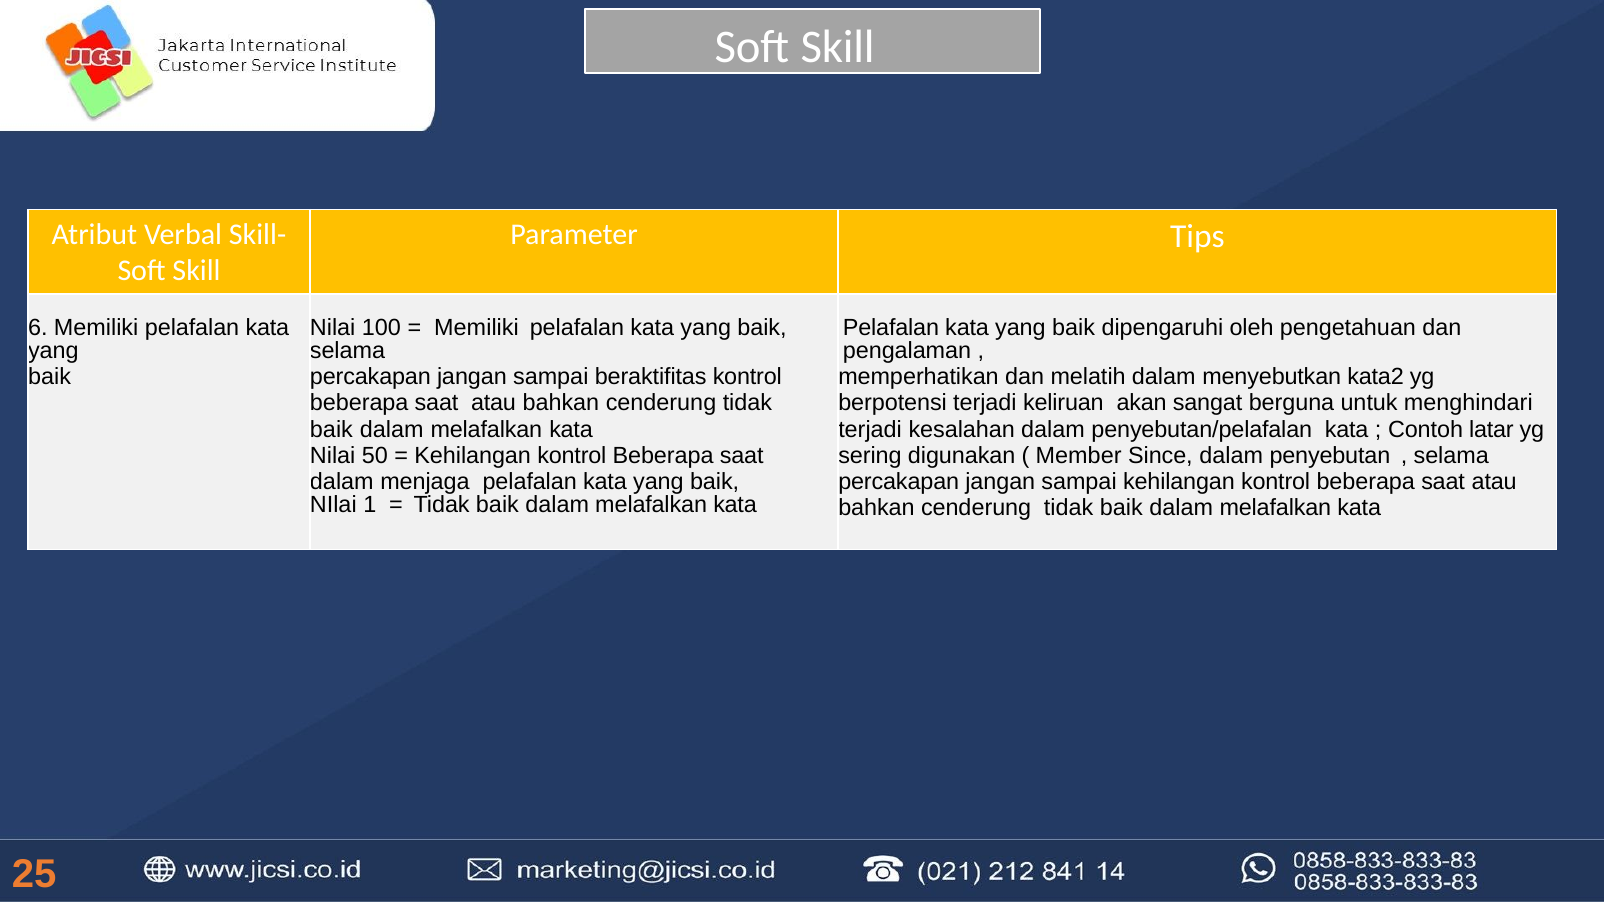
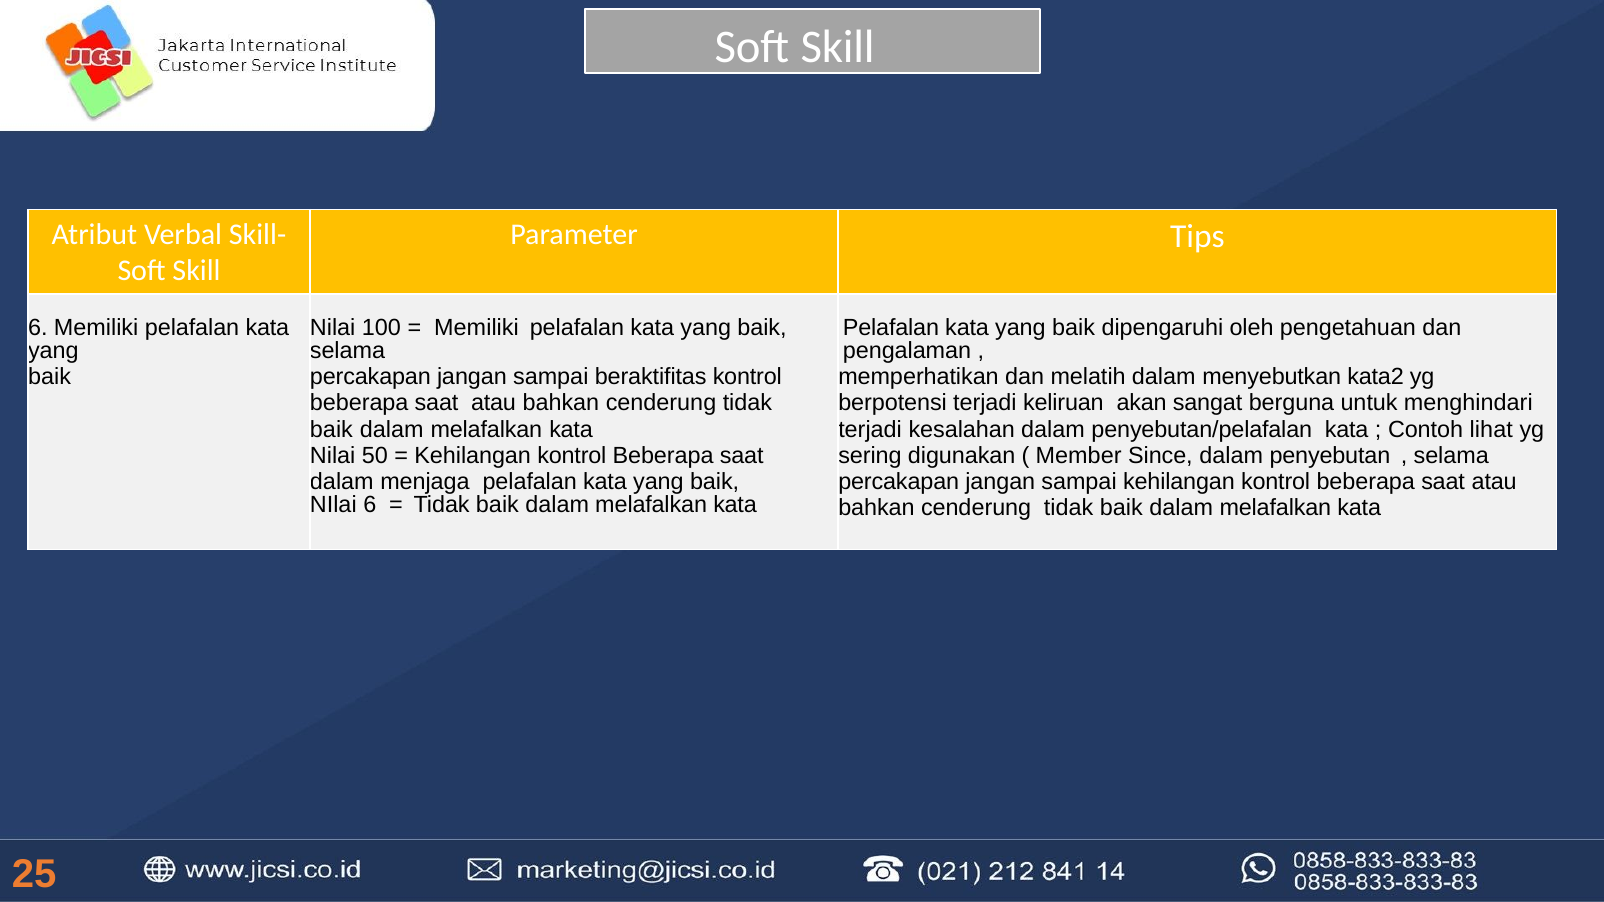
latar: latar -> lihat
NIlai 1: 1 -> 6
